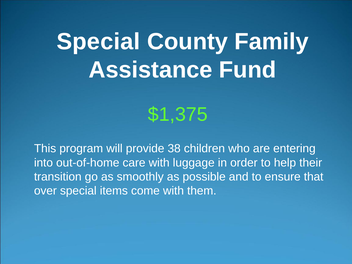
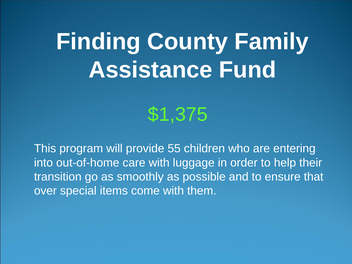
Special at (98, 42): Special -> Finding
38: 38 -> 55
